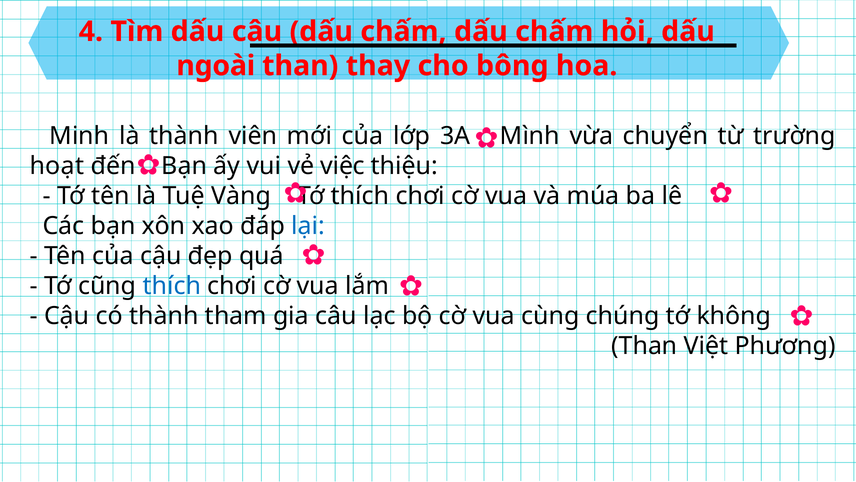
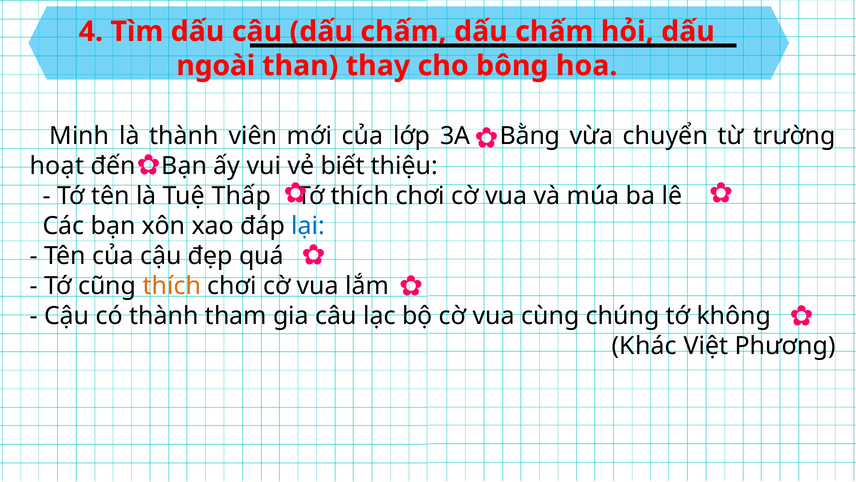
Mình: Mình -> Bằng
việc: việc -> biết
Vàng: Vàng -> Thấp
thích at (172, 286) colour: blue -> orange
Than at (644, 346): Than -> Khác
